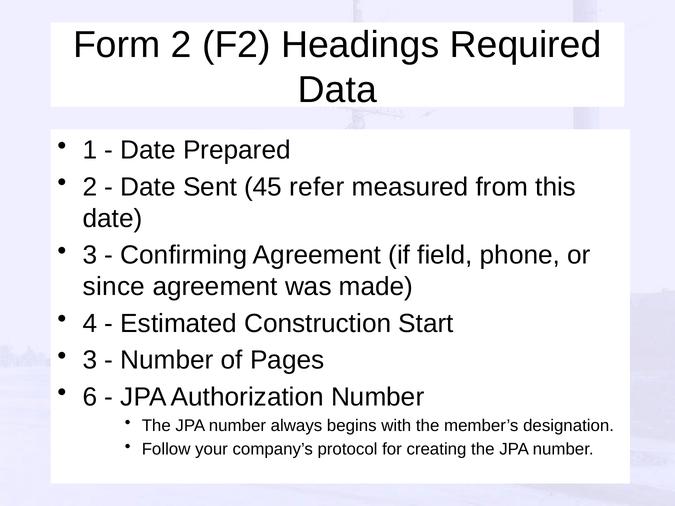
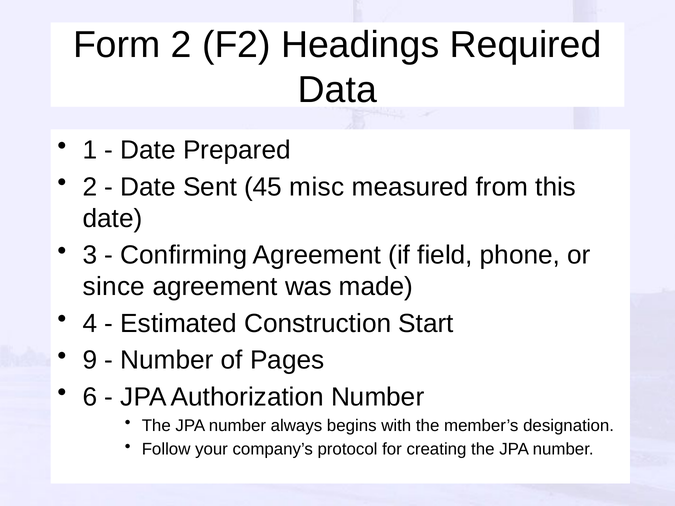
refer: refer -> misc
3 at (90, 360): 3 -> 9
